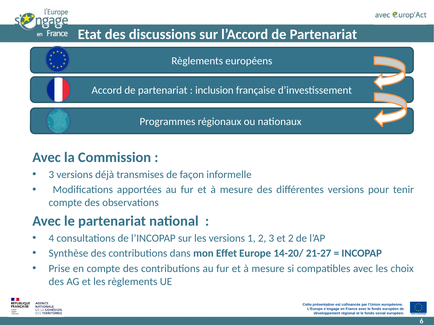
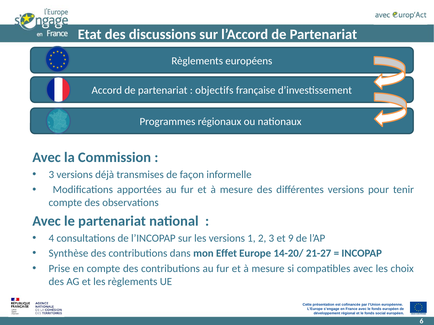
inclusion: inclusion -> objectifs
et 2: 2 -> 9
